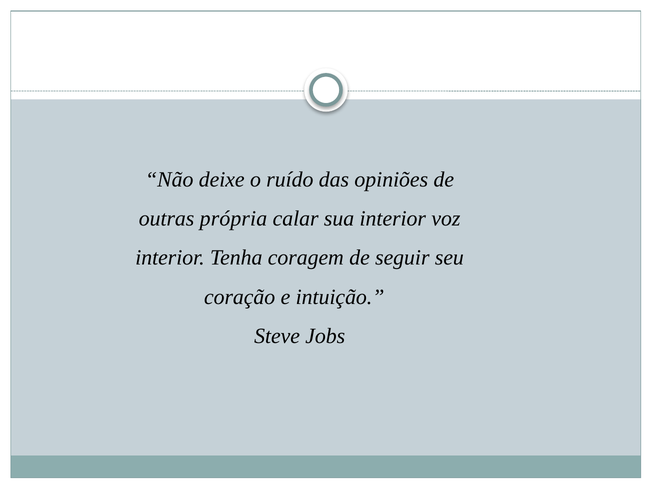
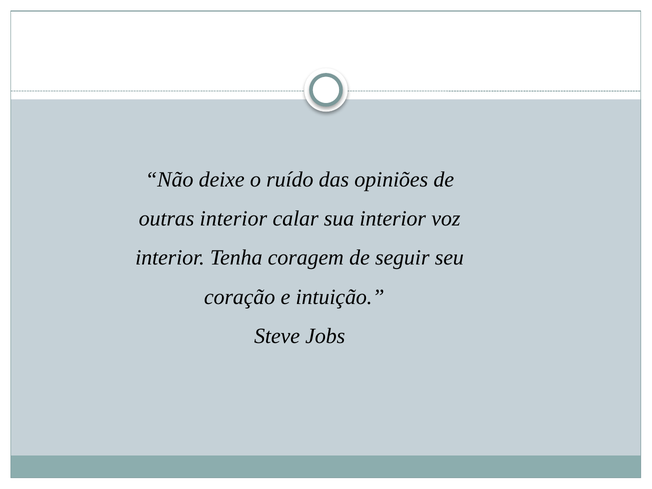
outras própria: própria -> interior
